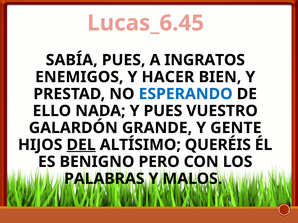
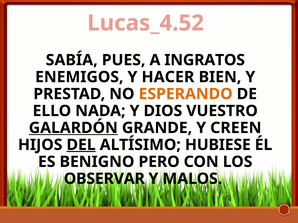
Lucas_6.45: Lucas_6.45 -> Lucas_4.52
ESPERANDO colour: blue -> orange
Y PUES: PUES -> DIOS
GALARDÓN underline: none -> present
GENTE: GENTE -> CREEN
QUERÉIS: QUERÉIS -> HUBIESE
PALABRAS: PALABRAS -> OBSERVAR
